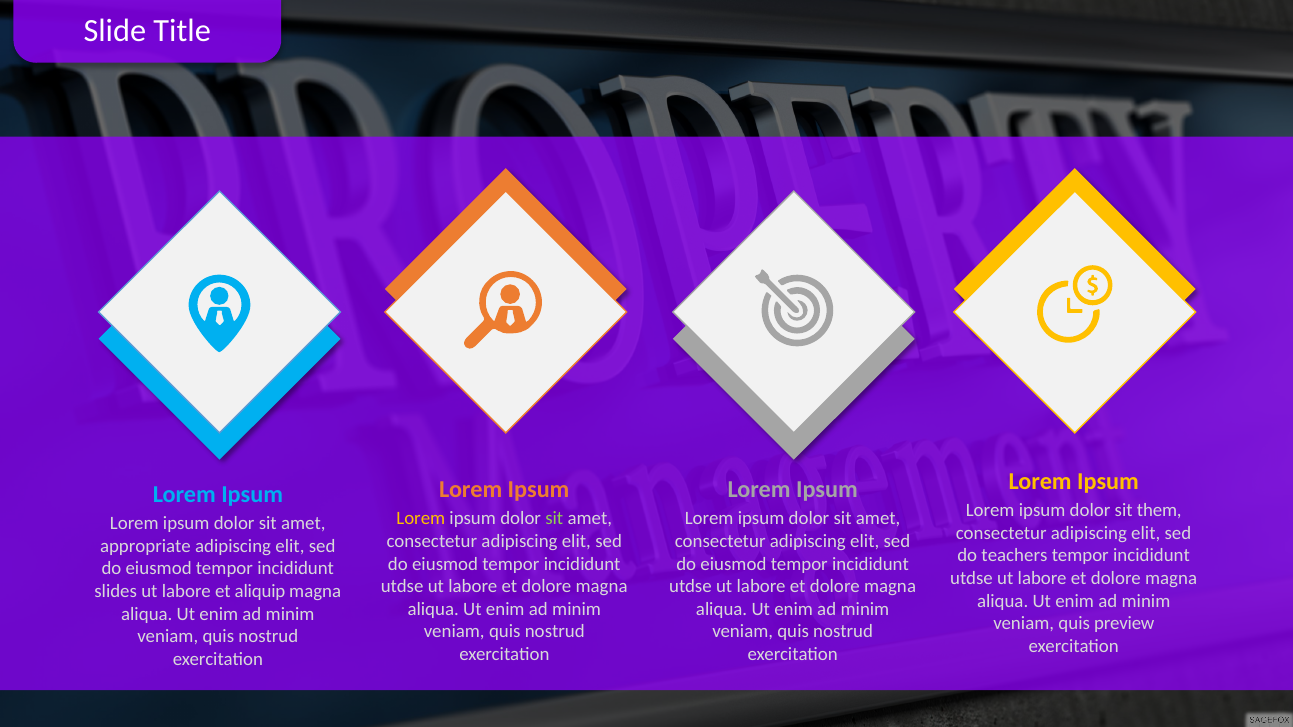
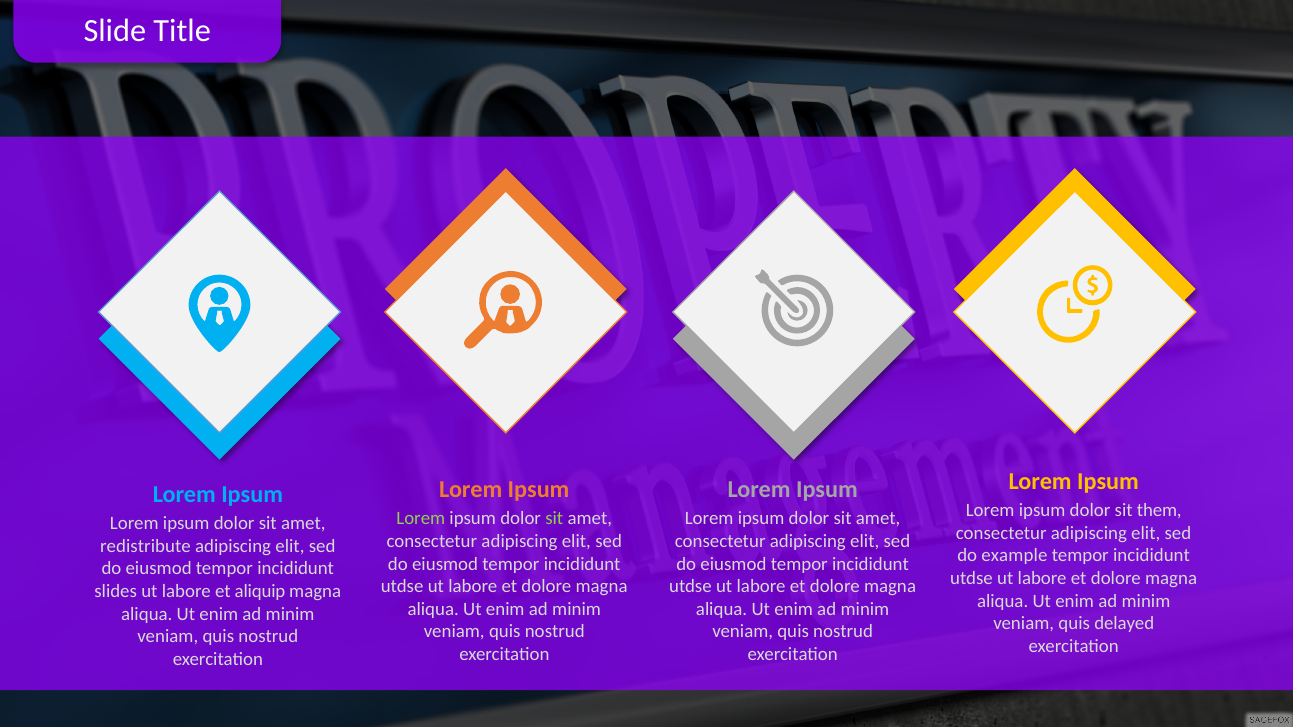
Lorem at (421, 519) colour: yellow -> light green
appropriate: appropriate -> redistribute
teachers: teachers -> example
preview: preview -> delayed
